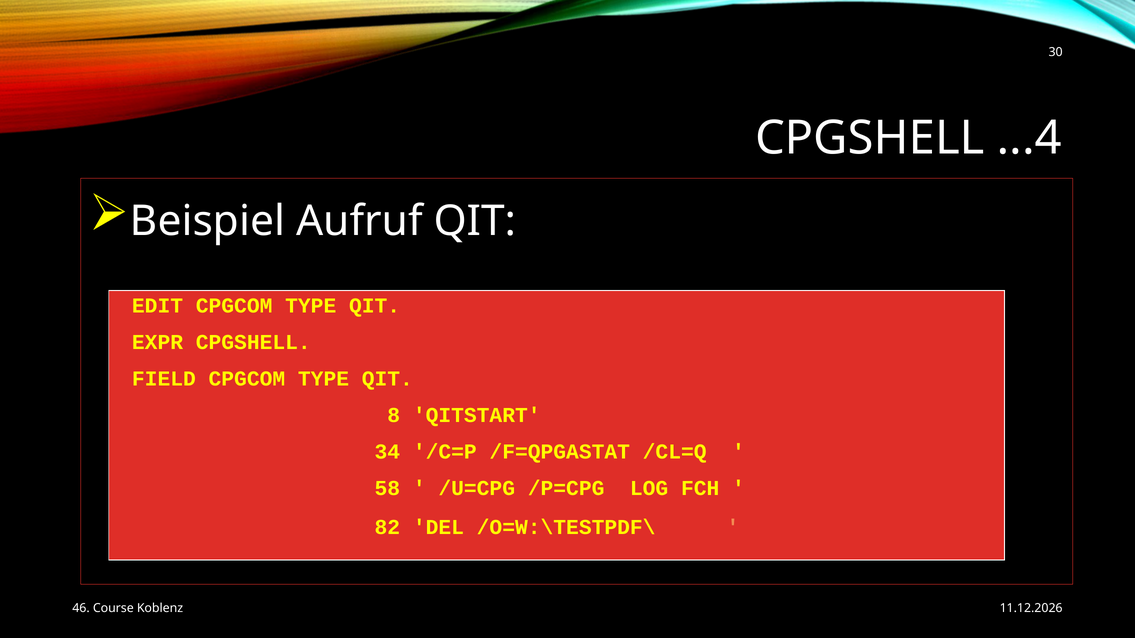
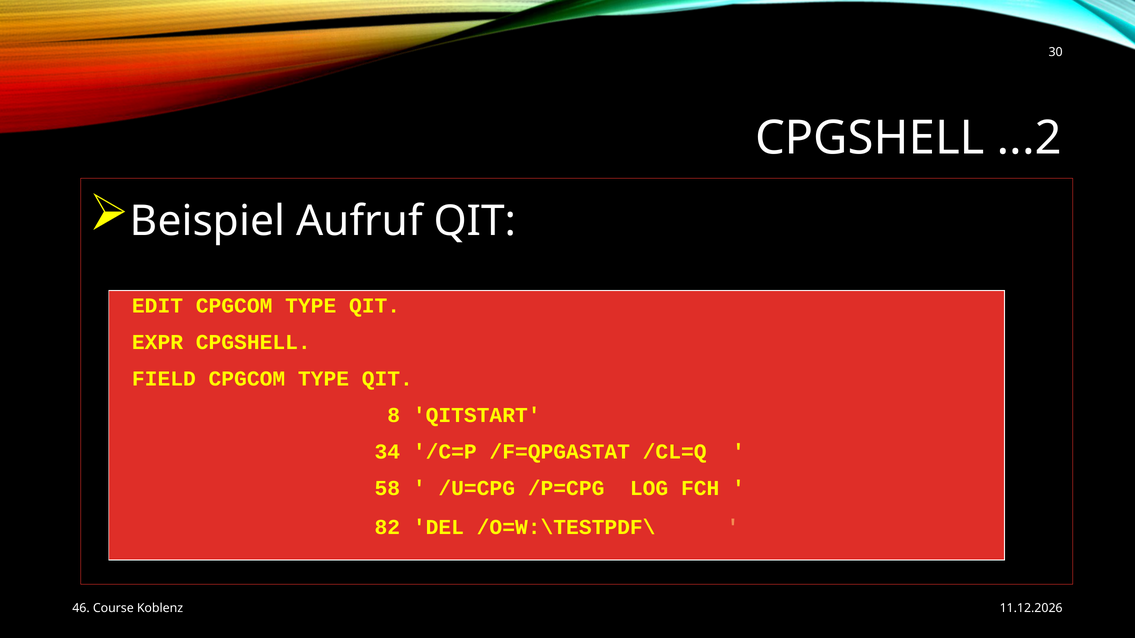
...4: ...4 -> ...2
